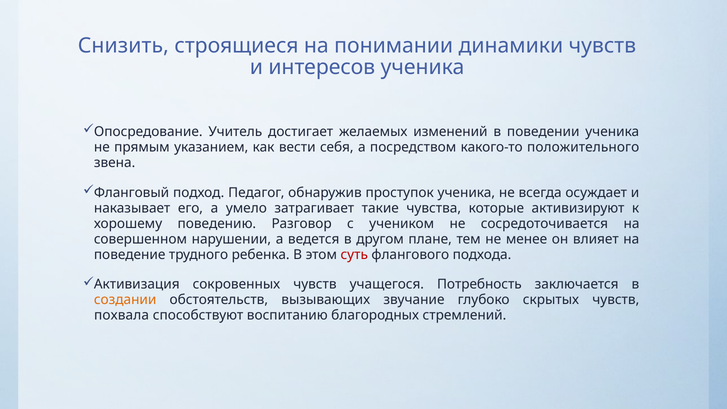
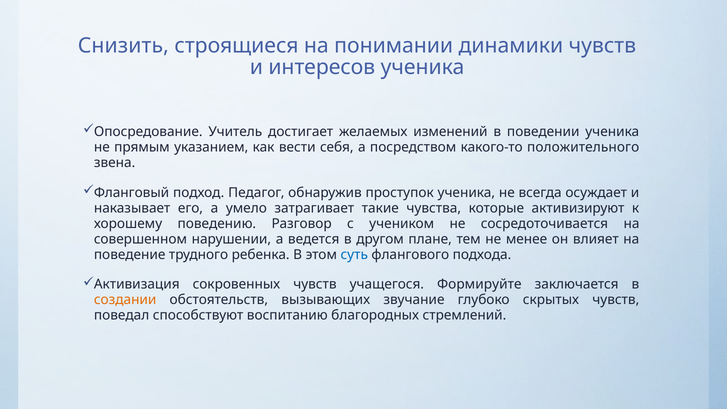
суть colour: red -> blue
Потребность: Потребность -> Формируйте
похвала: похвала -> поведал
